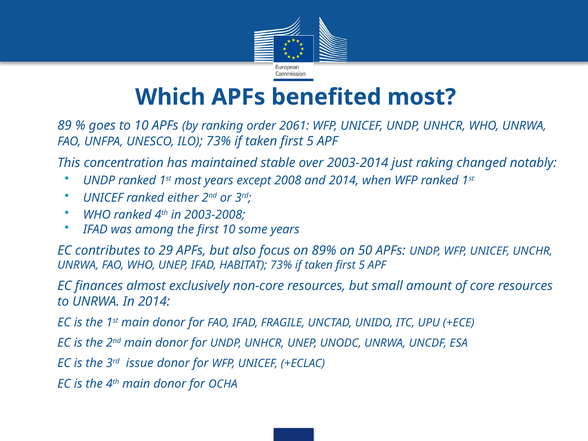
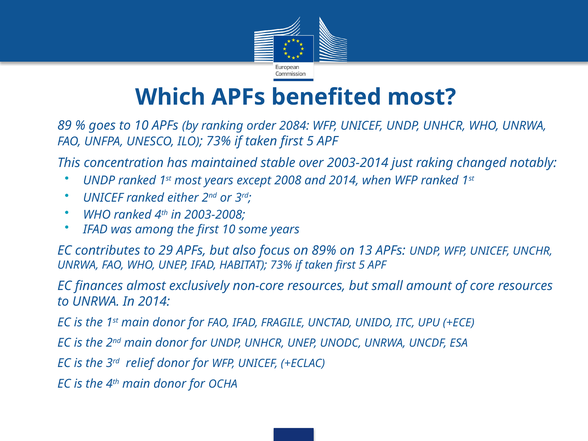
2061: 2061 -> 2084
50: 50 -> 13
issue: issue -> relief
